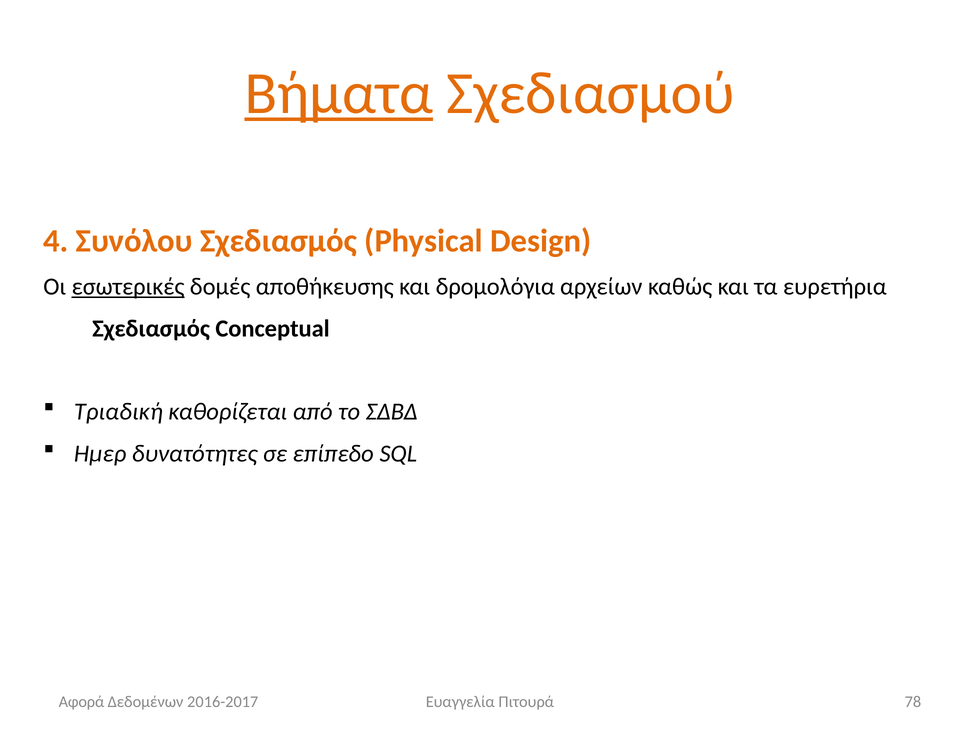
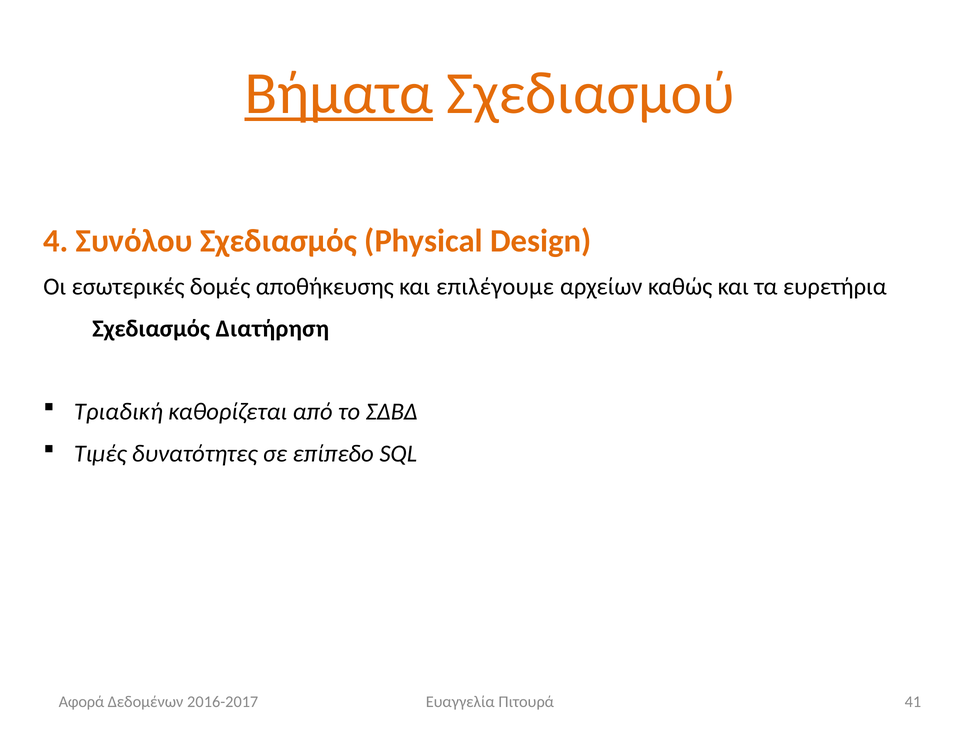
εσωτερικές underline: present -> none
δρομολόγια: δρομολόγια -> επιλέγουμε
Conceptual: Conceptual -> Διατήρηση
Ημερ: Ημερ -> Τιμές
78: 78 -> 41
